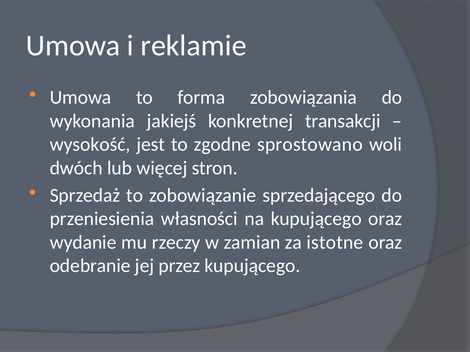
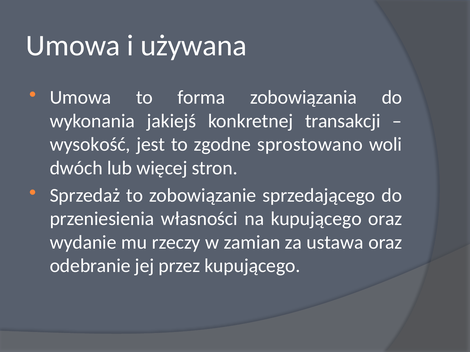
reklamie: reklamie -> używana
istotne: istotne -> ustawa
